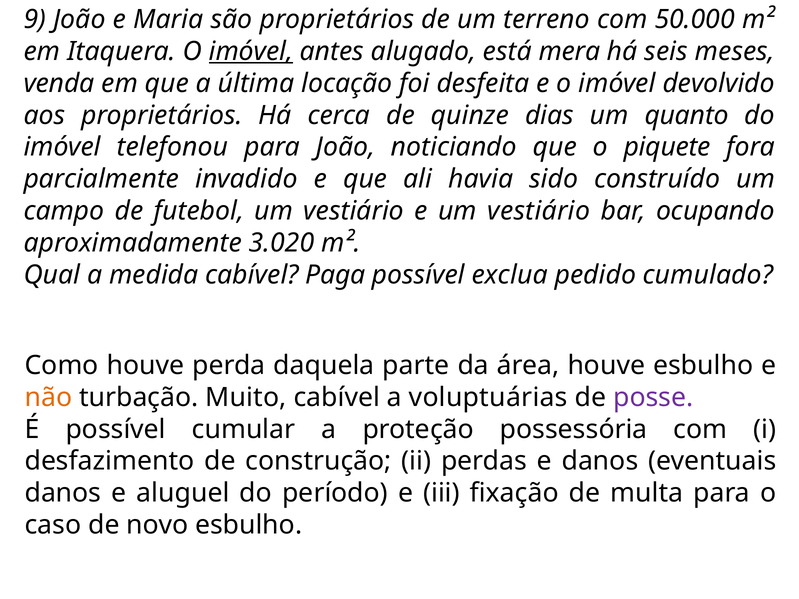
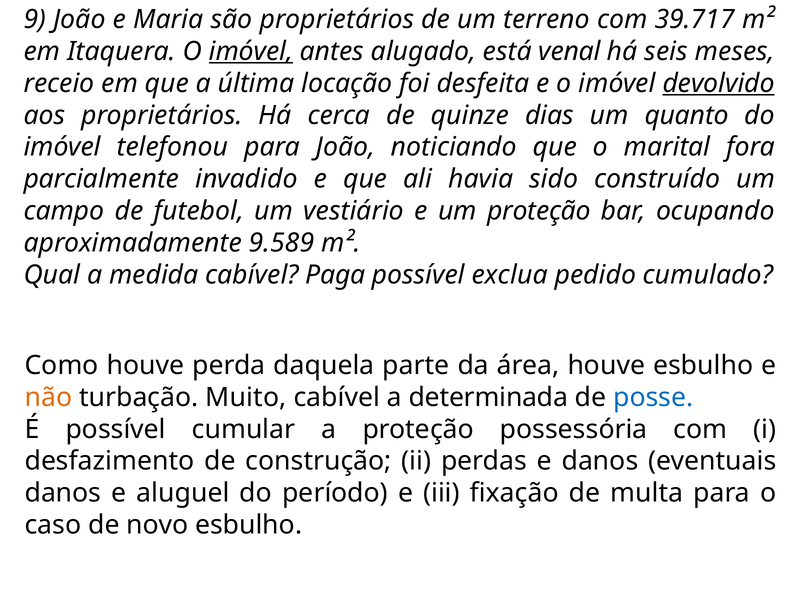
50.000: 50.000 -> 39.717
mera: mera -> venal
venda: venda -> receio
devolvido underline: none -> present
piquete: piquete -> marital
e um vestiário: vestiário -> proteção
3.020: 3.020 -> 9.589
voluptuárias: voluptuárias -> determinada
posse colour: purple -> blue
